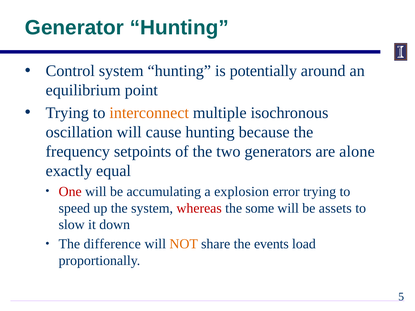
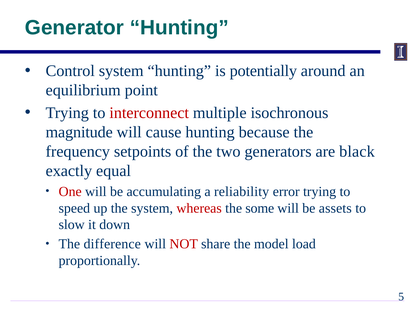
interconnect colour: orange -> red
oscillation: oscillation -> magnitude
alone: alone -> black
explosion: explosion -> reliability
NOT colour: orange -> red
events: events -> model
